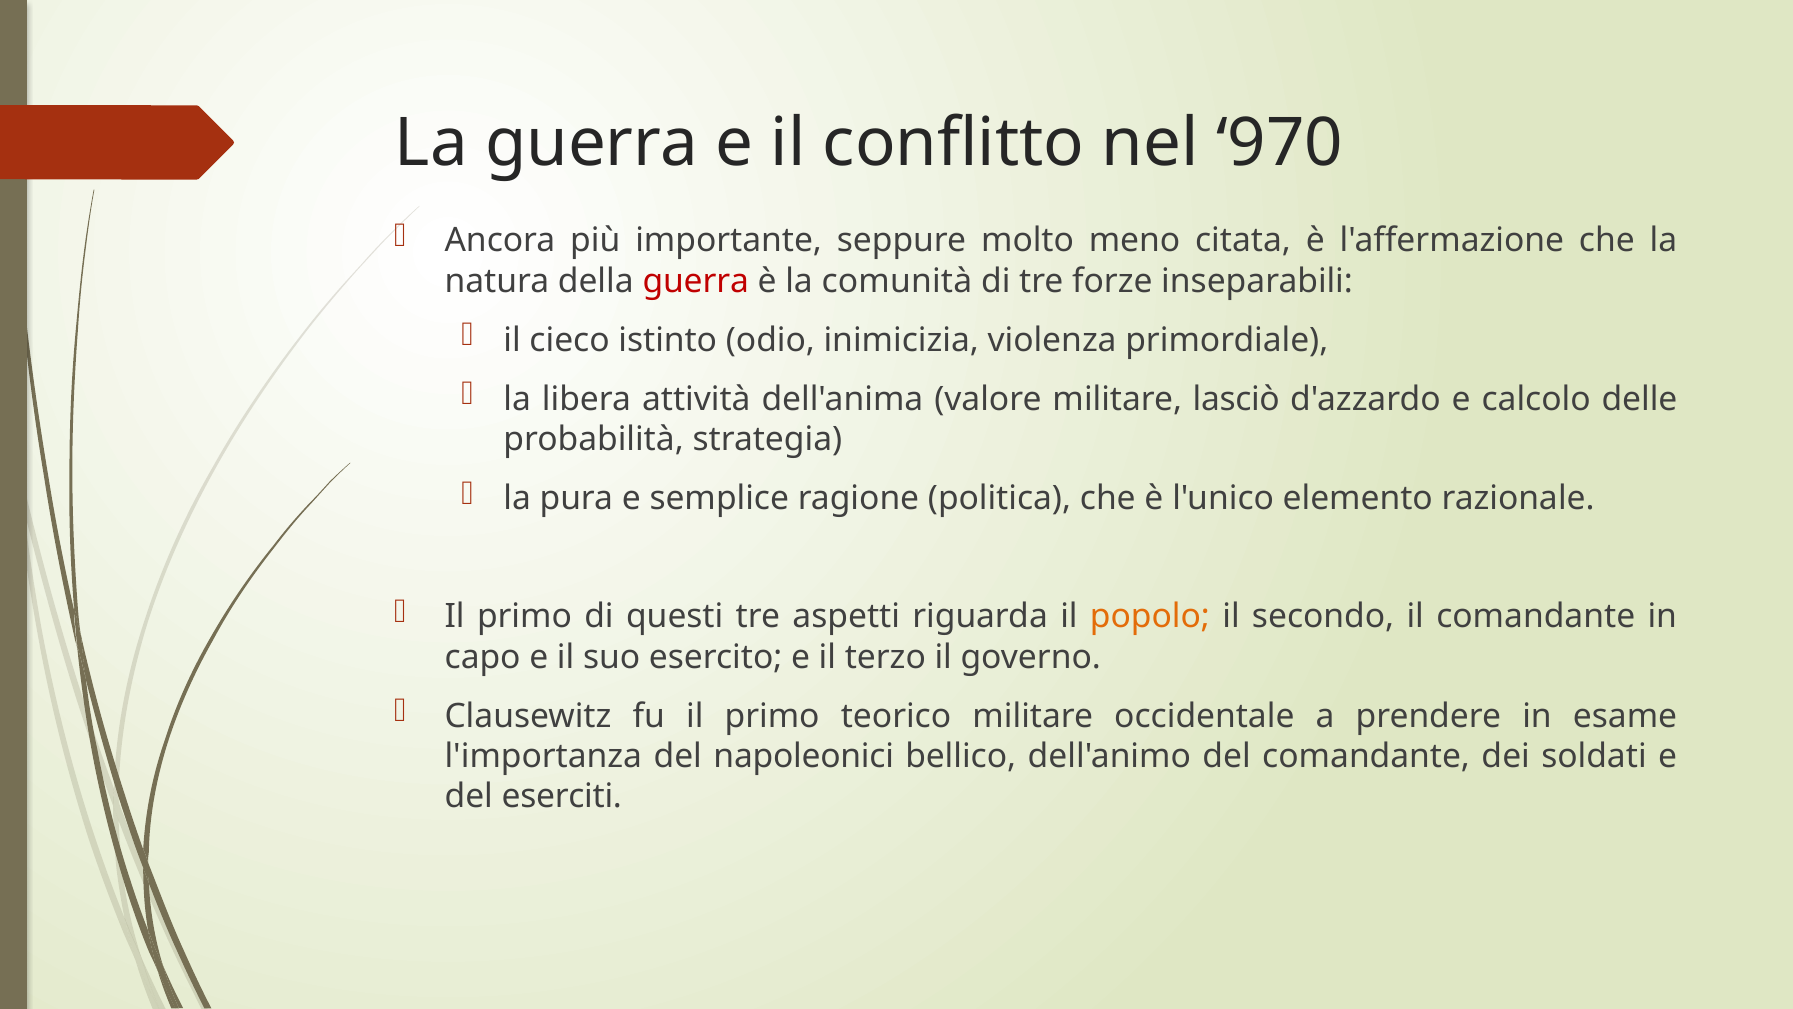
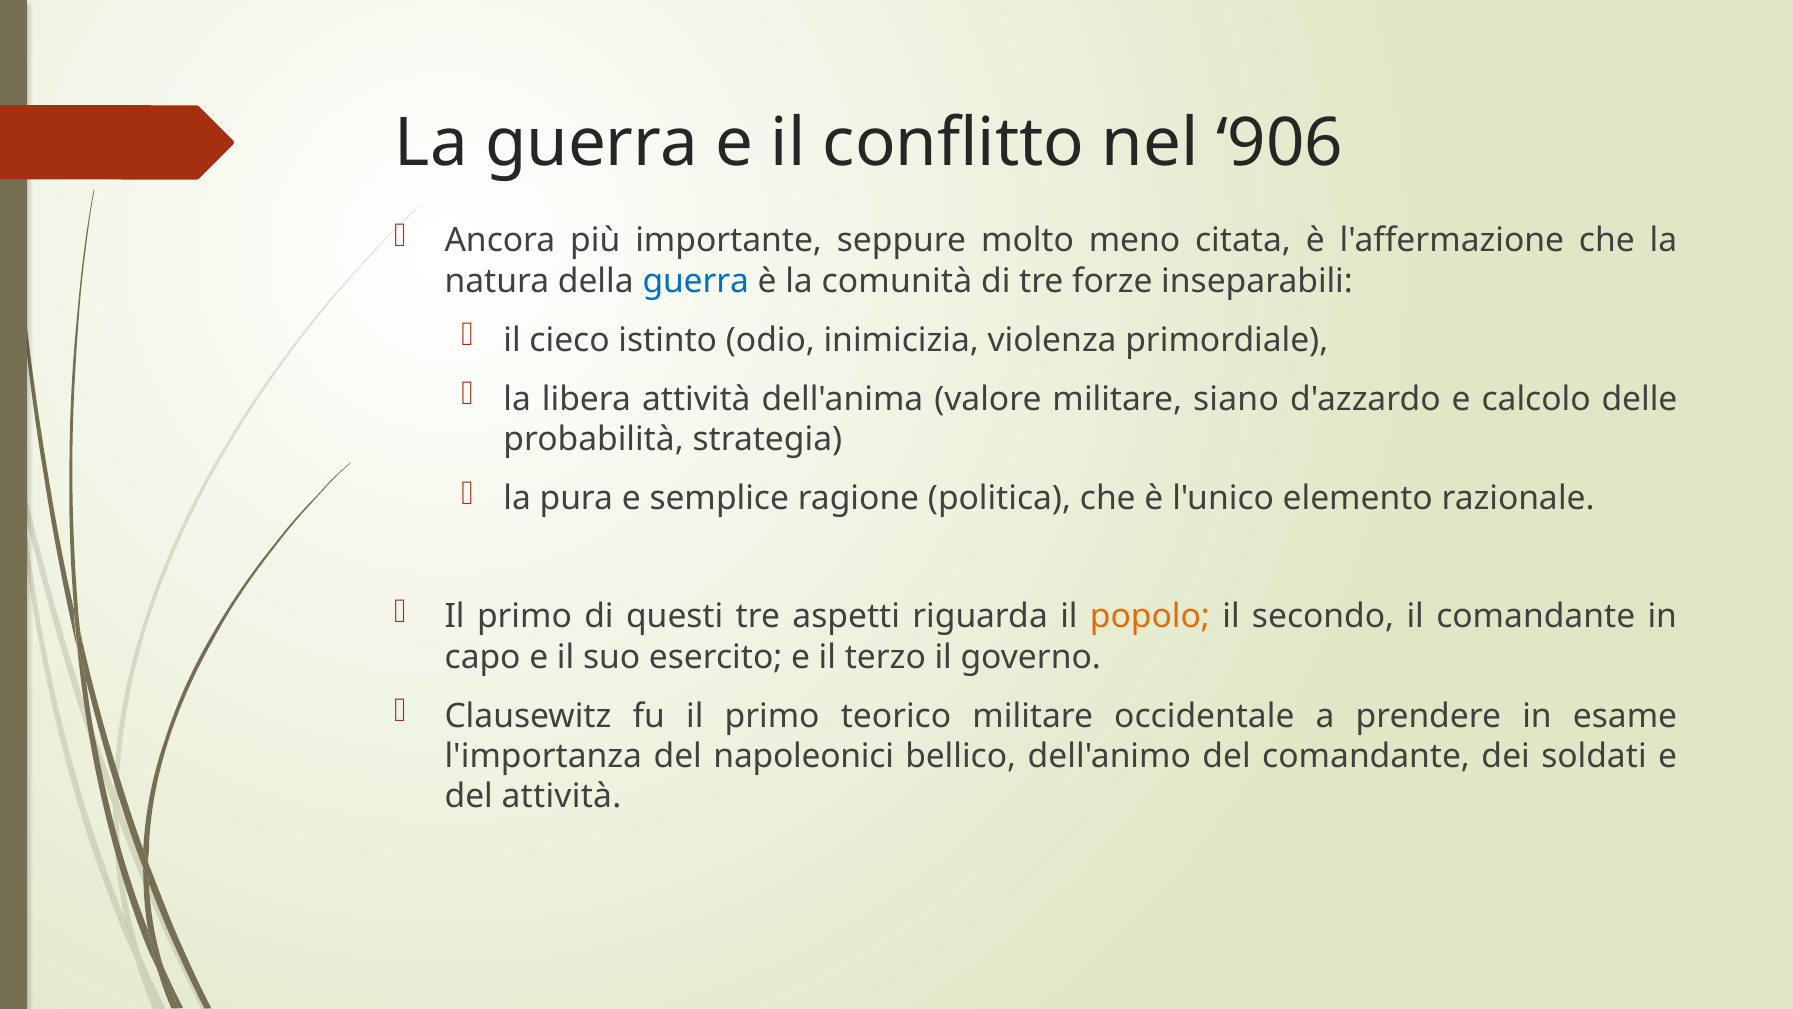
970: 970 -> 906
guerra at (696, 281) colour: red -> blue
lasciò: lasciò -> siano
del eserciti: eserciti -> attività
